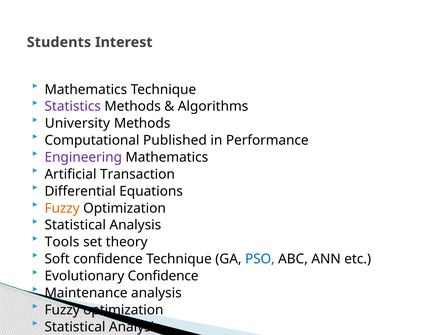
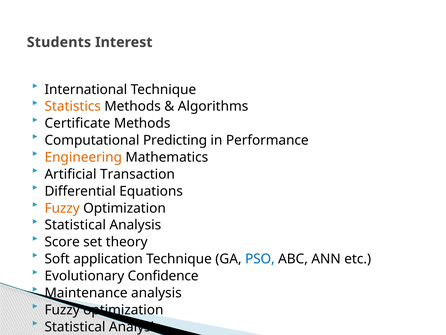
Mathematics at (86, 89): Mathematics -> International
Statistics colour: purple -> orange
University: University -> Certificate
Published: Published -> Predicting
Engineering colour: purple -> orange
Tools: Tools -> Score
Soft confidence: confidence -> application
